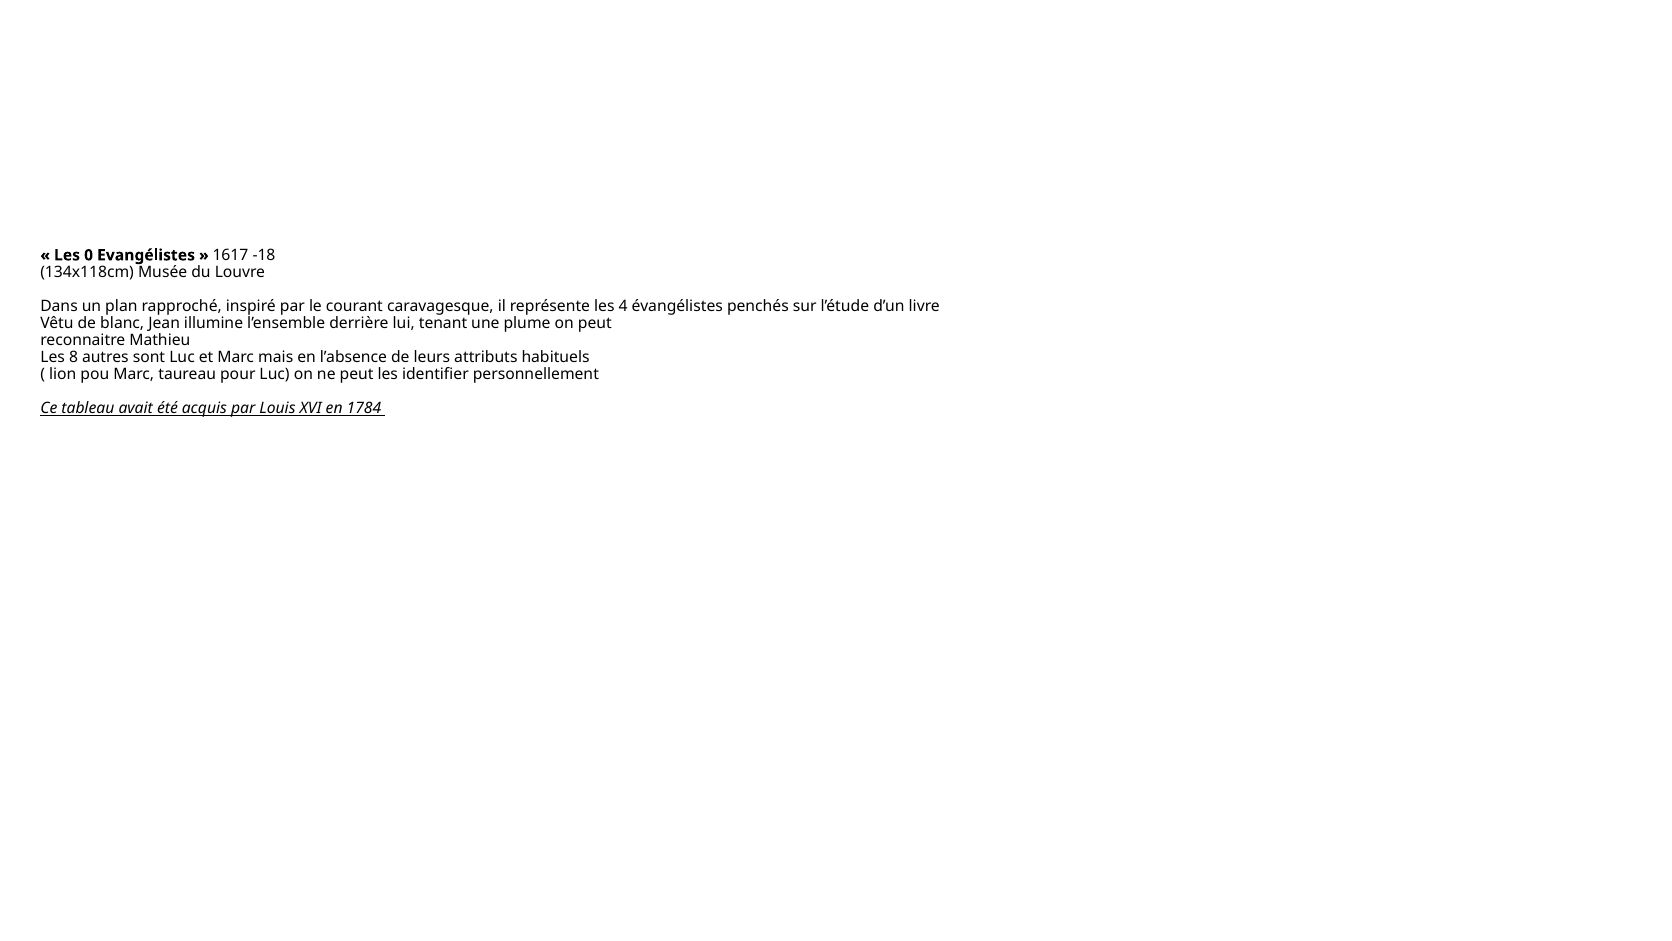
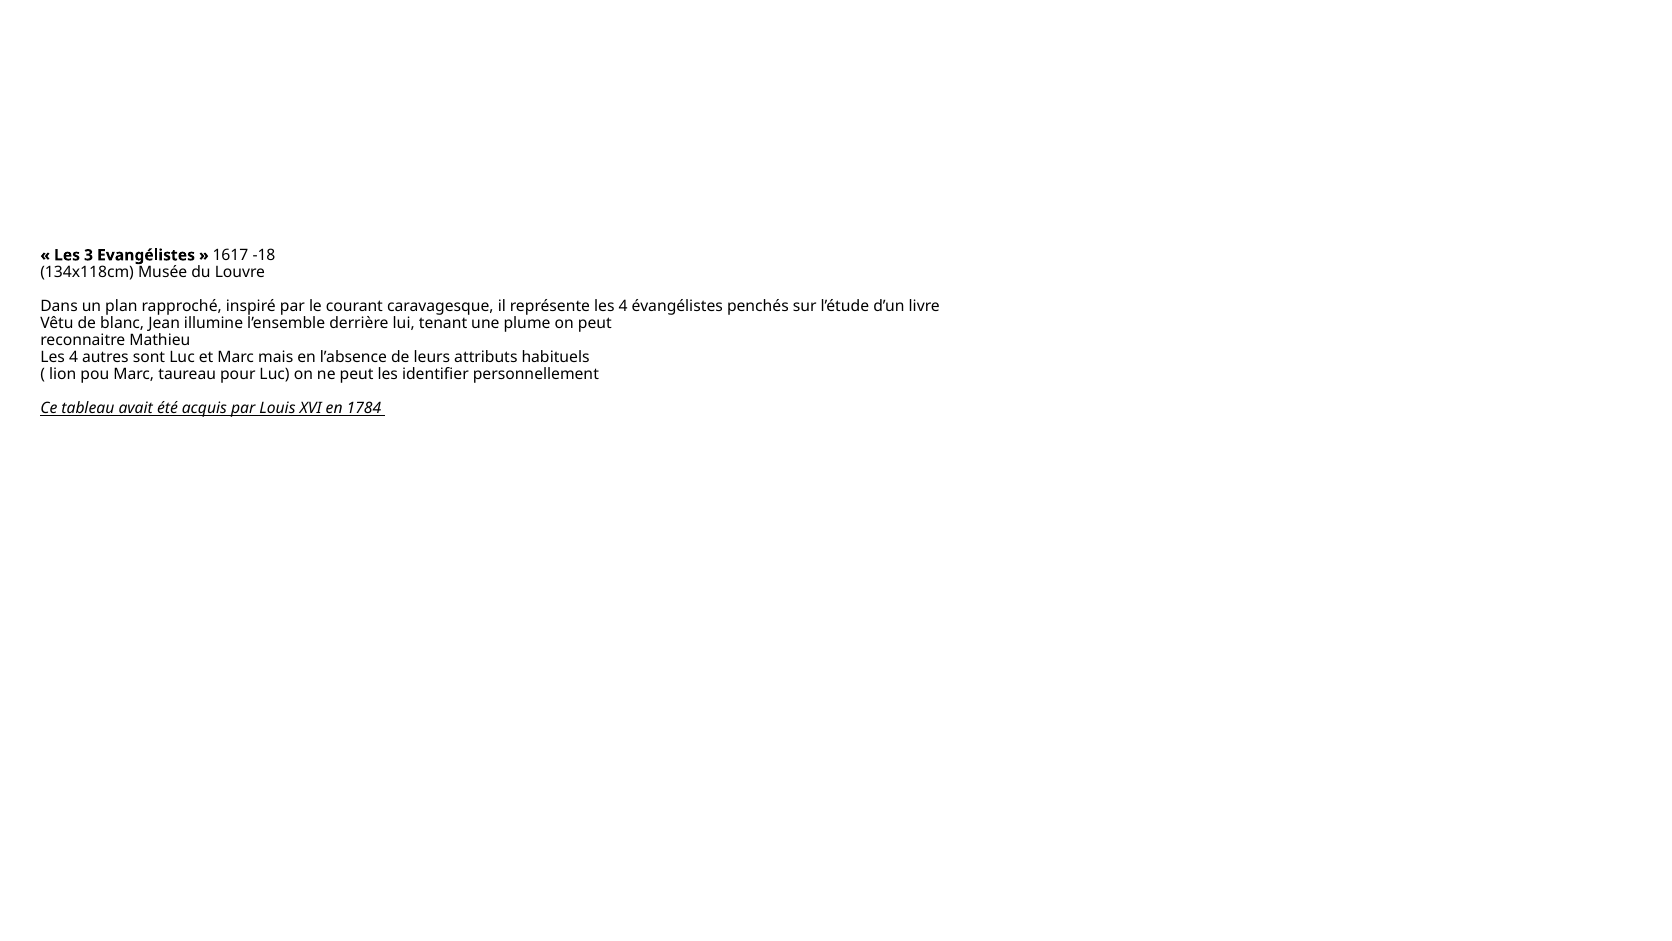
0: 0 -> 3
8 at (74, 357): 8 -> 4
